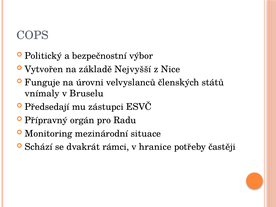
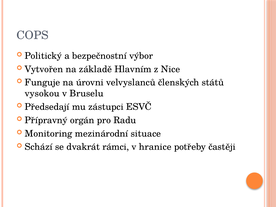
Nejvyšší: Nejvyšší -> Hlavním
vnímaly: vnímaly -> vysokou
